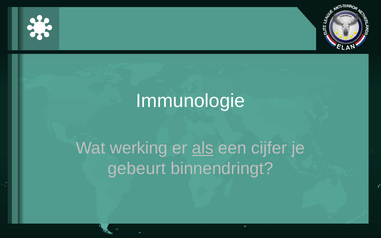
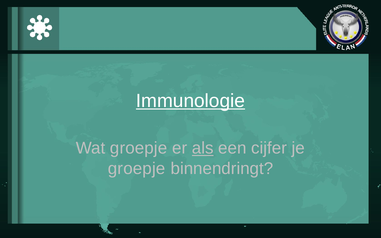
Immunologie underline: none -> present
Wat werking: werking -> groepje
gebeurt at (137, 169): gebeurt -> groepje
